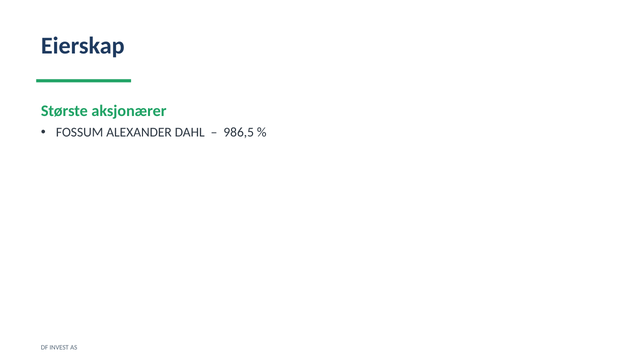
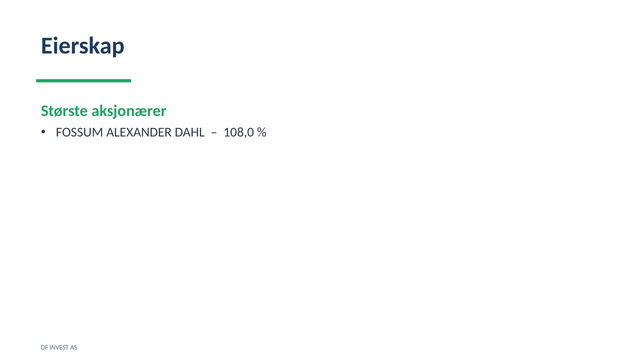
986,5: 986,5 -> 108,0
